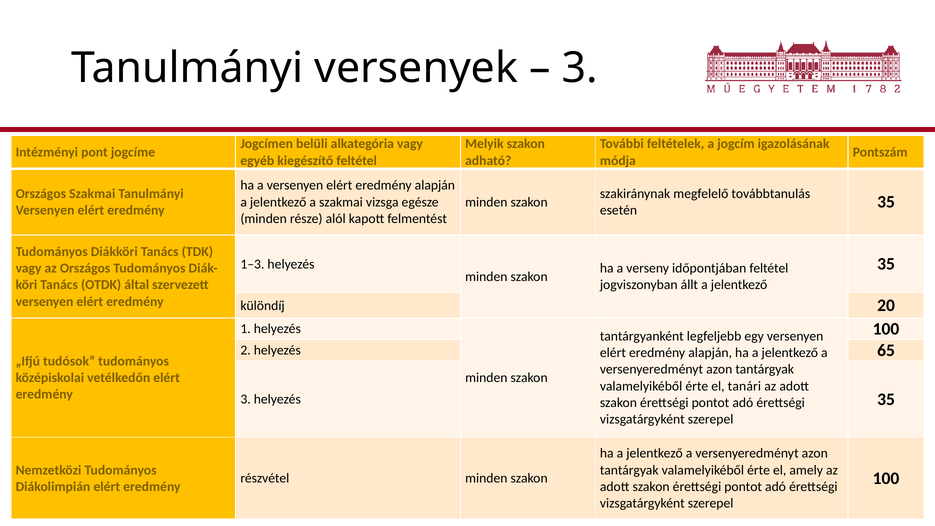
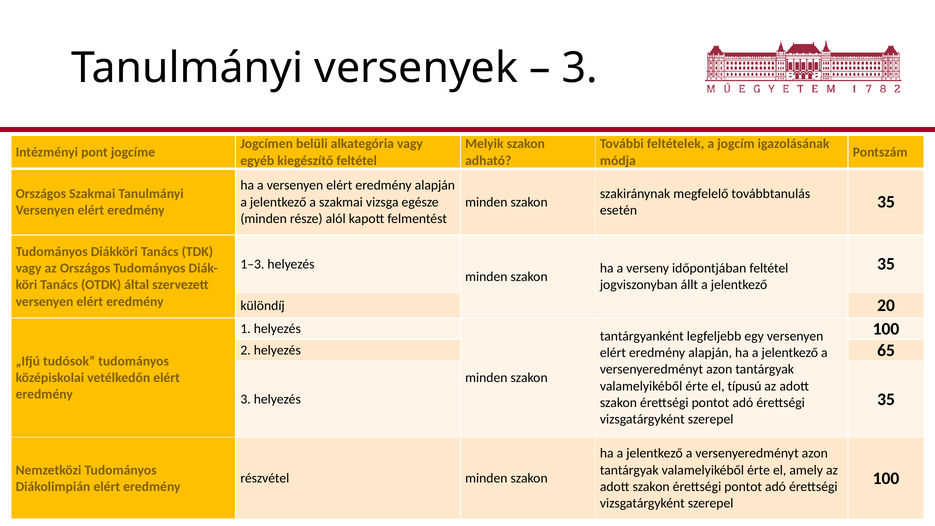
el tanári: tanári -> típusú
